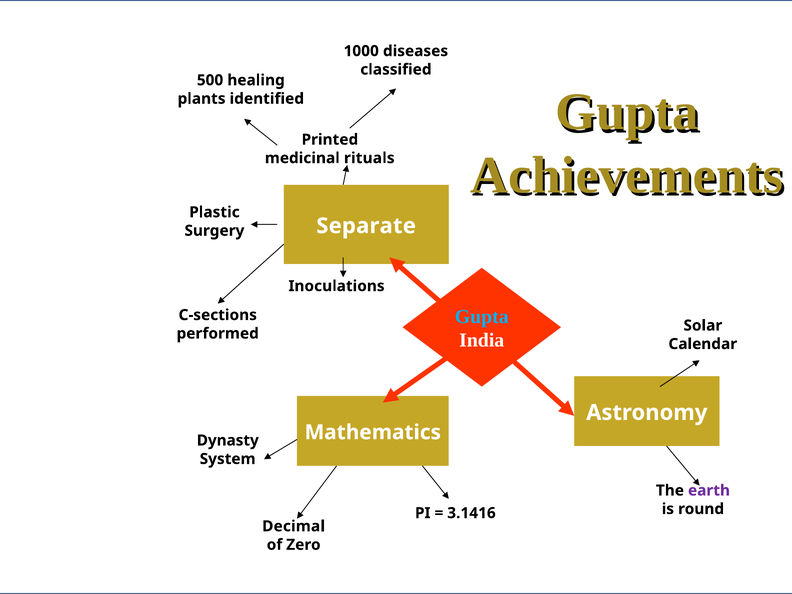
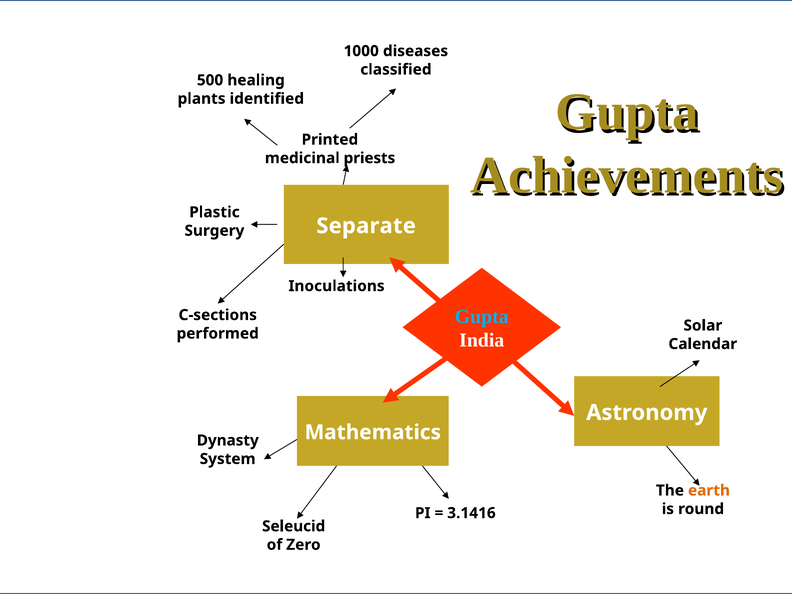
rituals: rituals -> priests
earth colour: purple -> orange
Decimal: Decimal -> Seleucid
